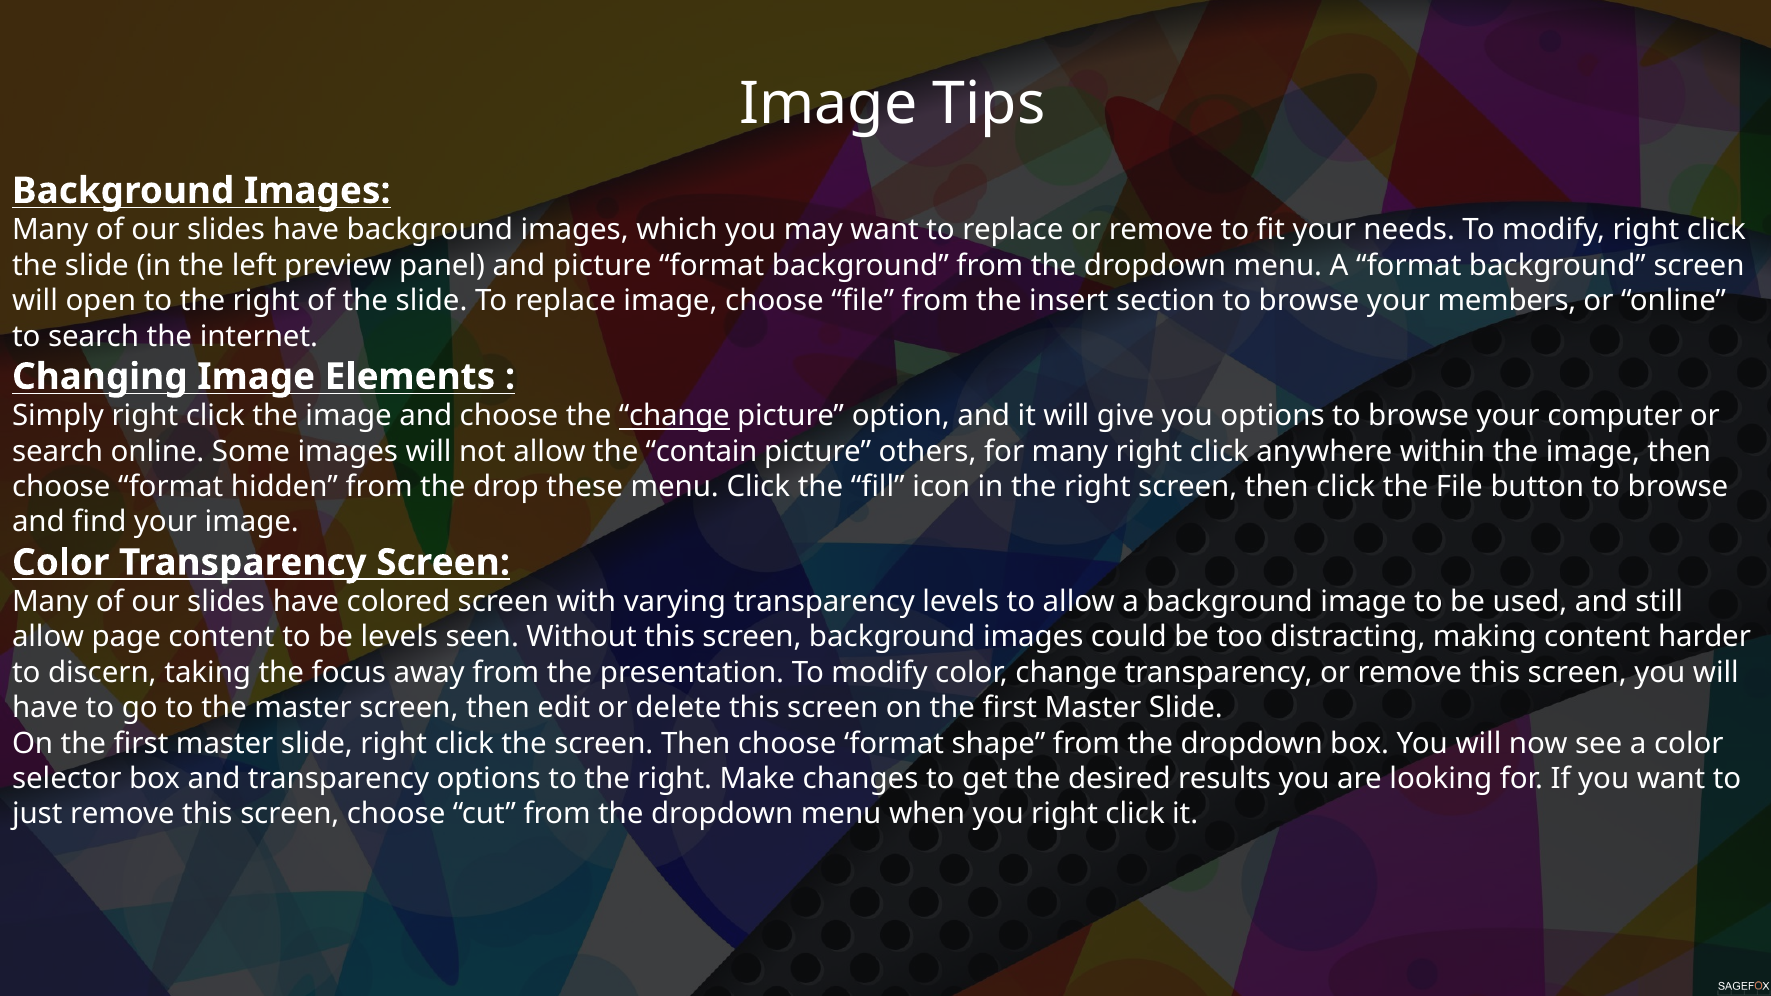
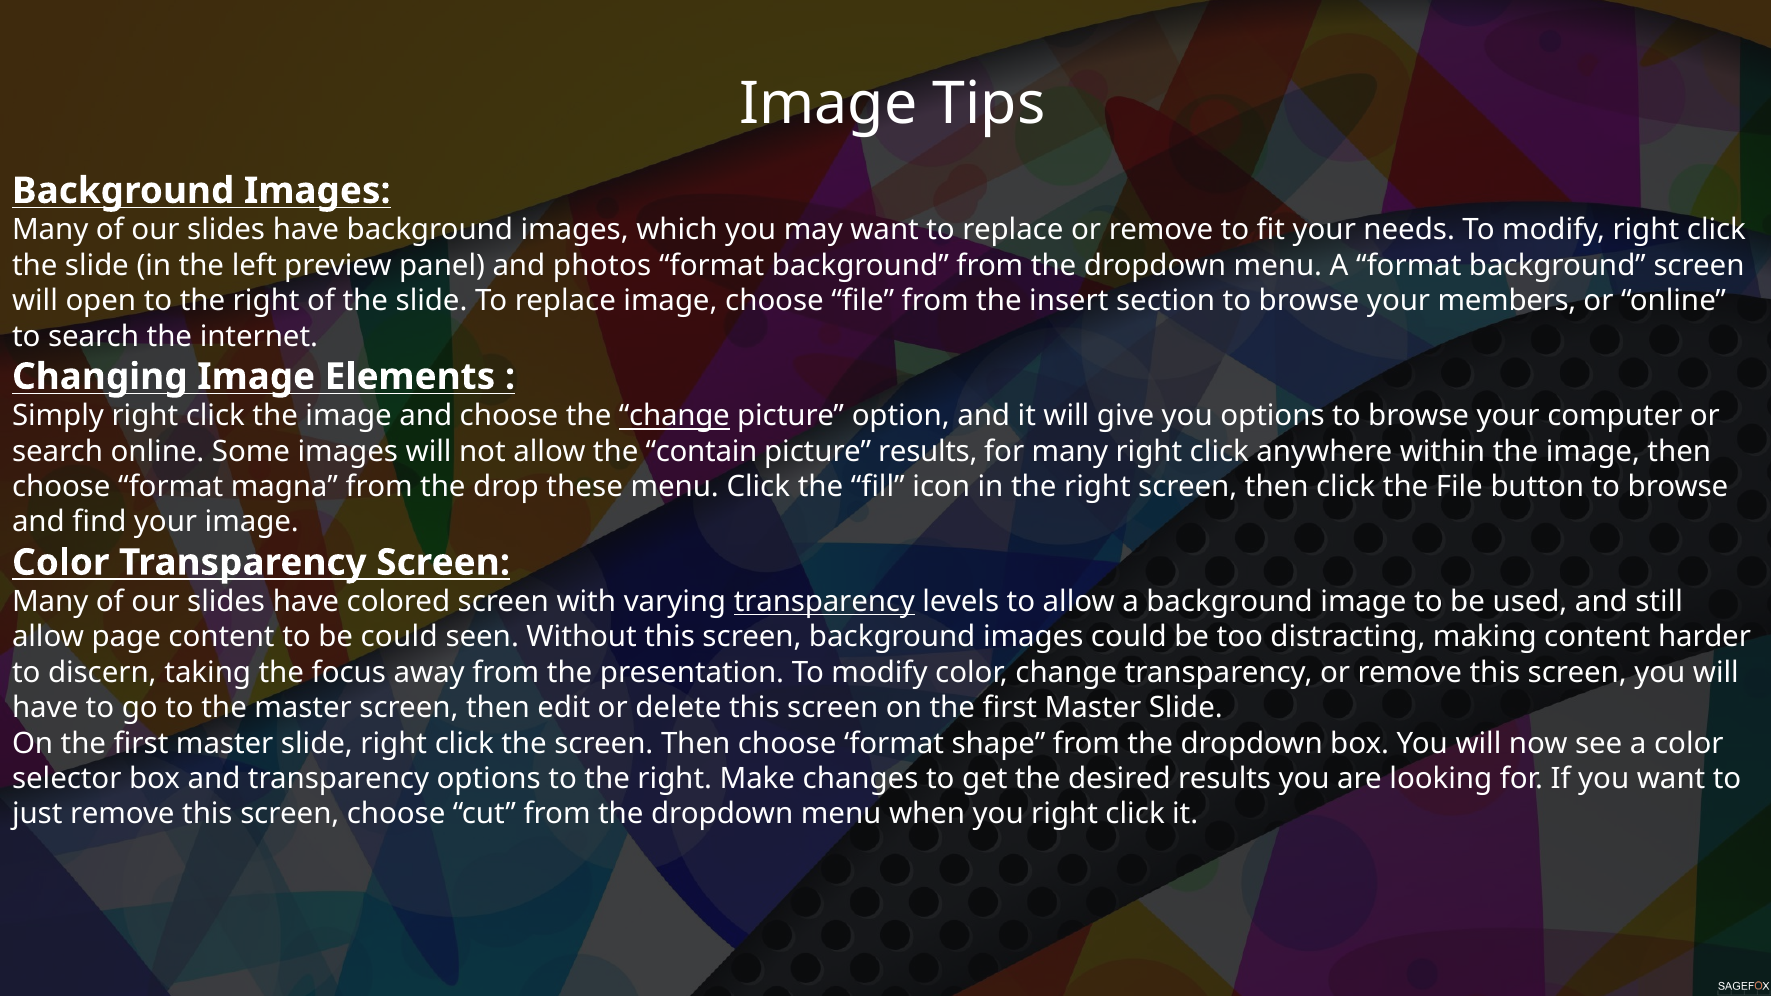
and picture: picture -> photos
picture others: others -> results
hidden: hidden -> magna
transparency at (824, 602) underline: none -> present
be levels: levels -> could
